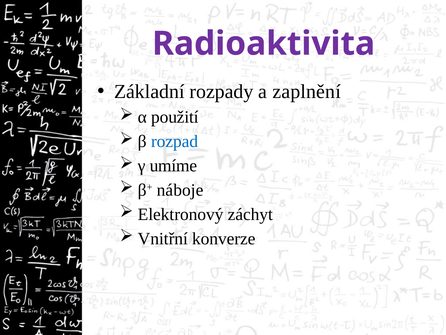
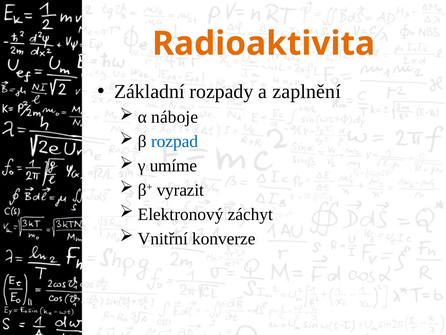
Radioaktivita colour: purple -> orange
použití: použití -> náboje
náboje: náboje -> vyrazit
